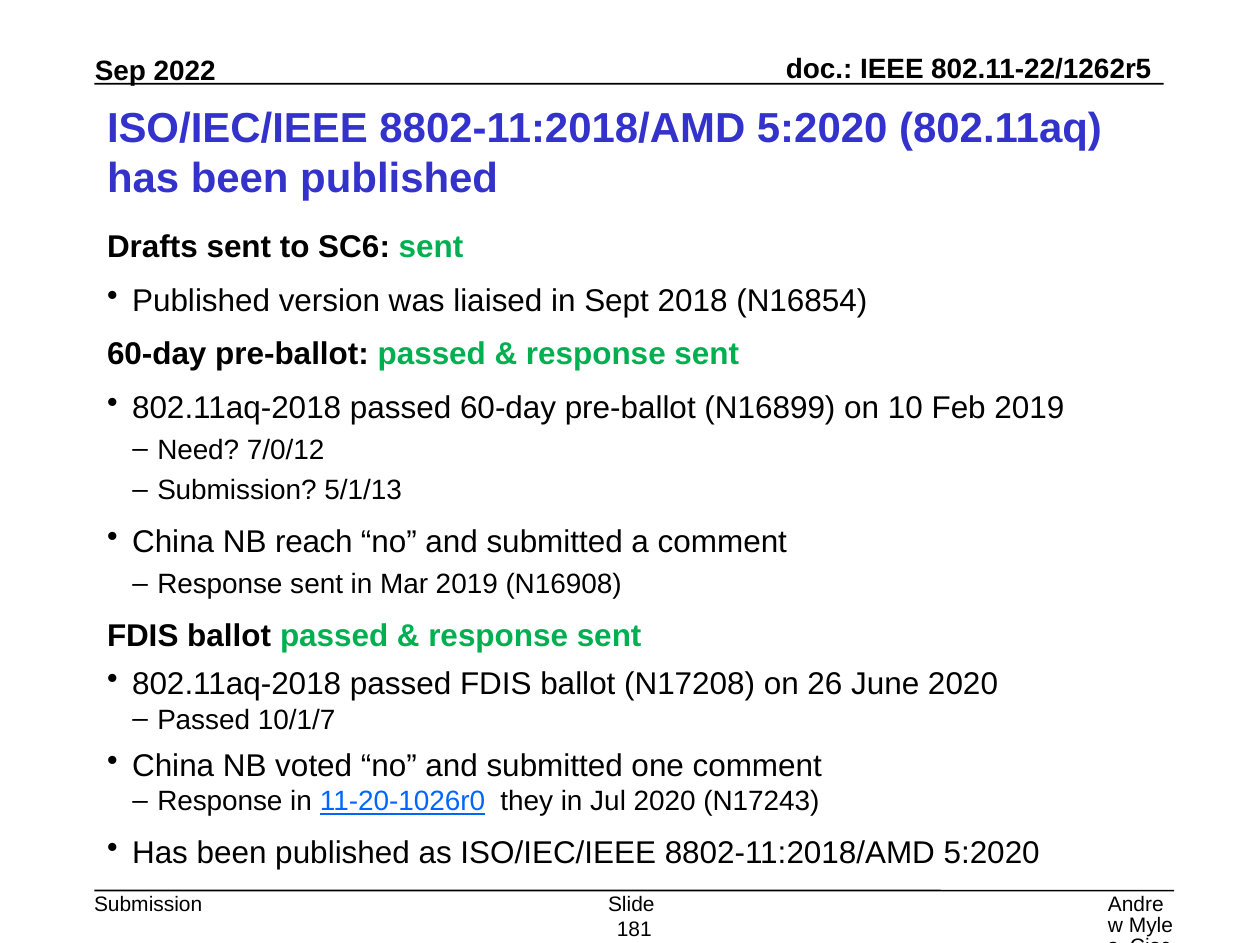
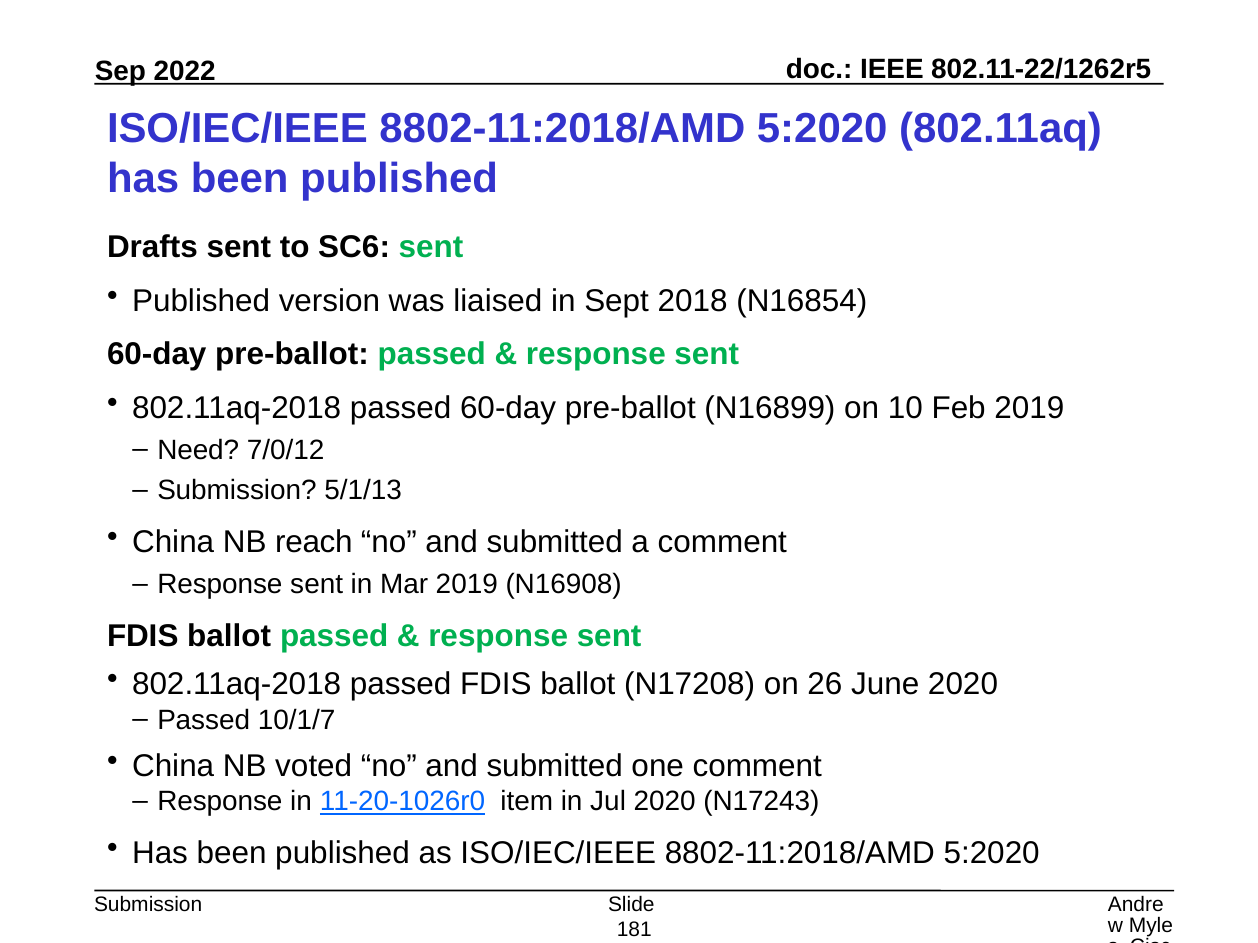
they: they -> item
